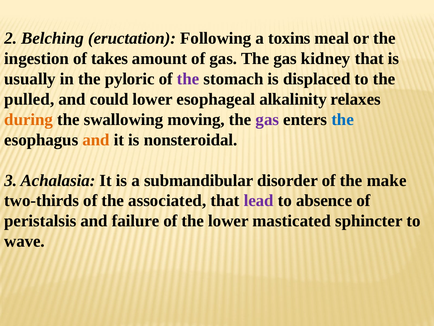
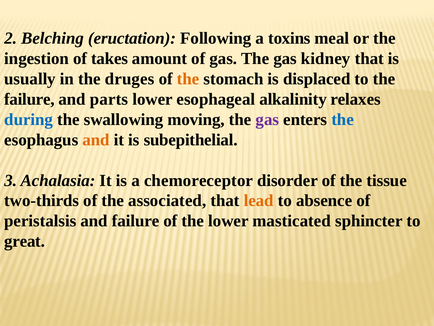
pyloric: pyloric -> druges
the at (188, 79) colour: purple -> orange
pulled at (29, 99): pulled -> failure
could: could -> parts
during colour: orange -> blue
nonsteroidal: nonsteroidal -> subepithelial
submandibular: submandibular -> chemoreceptor
make: make -> tissue
lead colour: purple -> orange
wave: wave -> great
